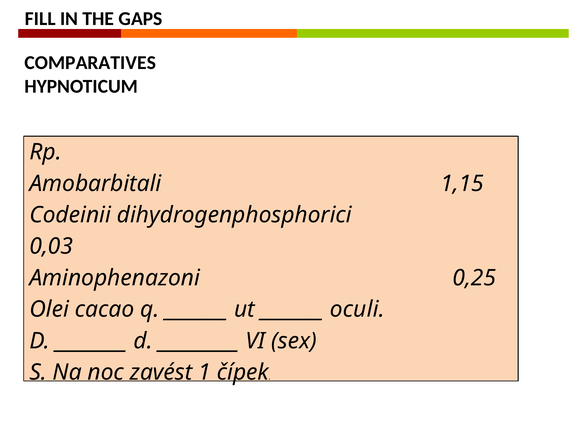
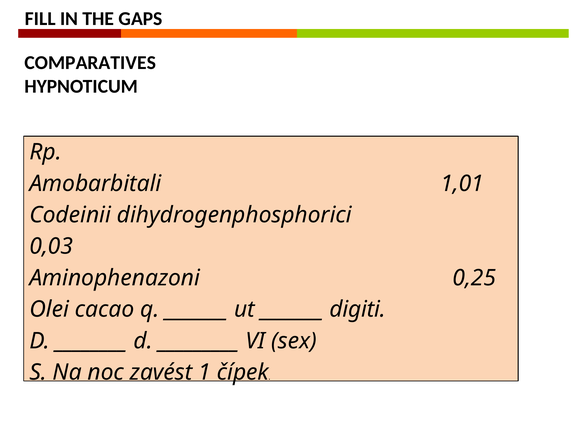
1,15: 1,15 -> 1,01
oculi: oculi -> digiti
